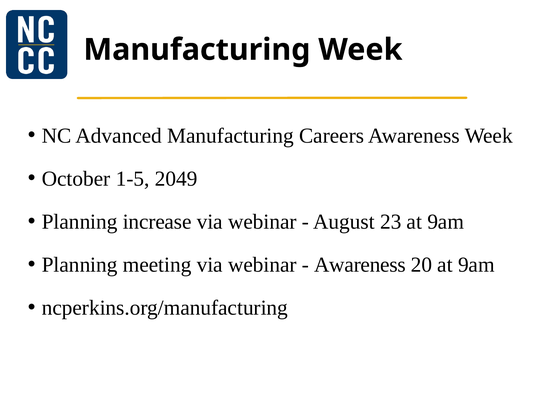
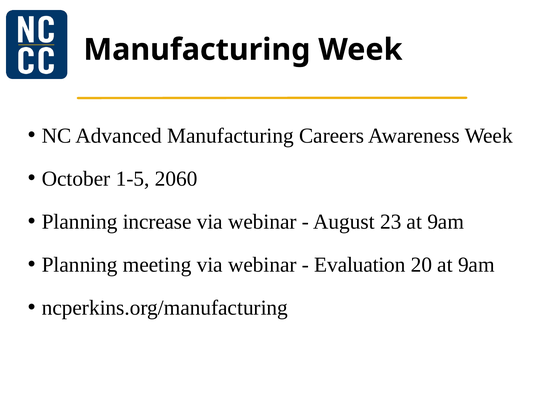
2049: 2049 -> 2060
Awareness at (360, 265): Awareness -> Evaluation
